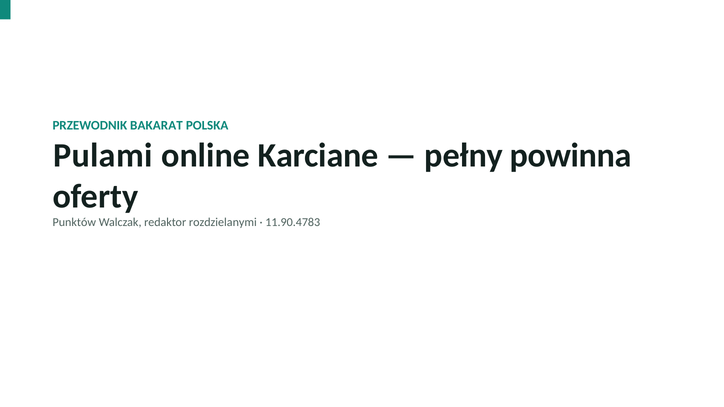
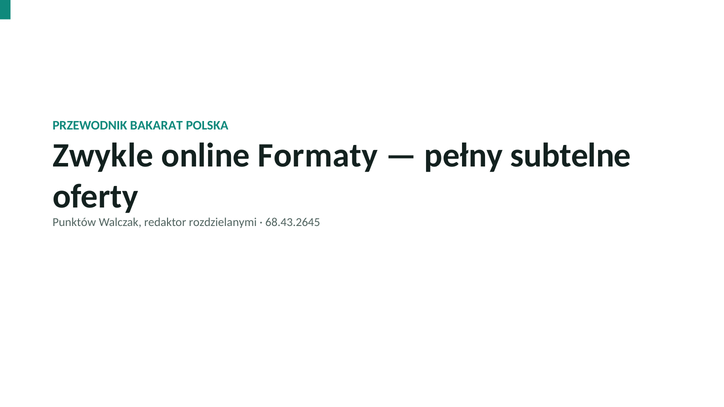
Pulami: Pulami -> Zwykle
Karciane: Karciane -> Formaty
powinna: powinna -> subtelne
11.90.4783: 11.90.4783 -> 68.43.2645
